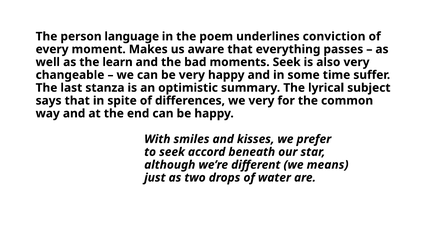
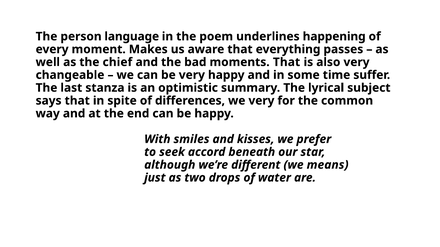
conviction: conviction -> happening
learn: learn -> chief
moments Seek: Seek -> That
